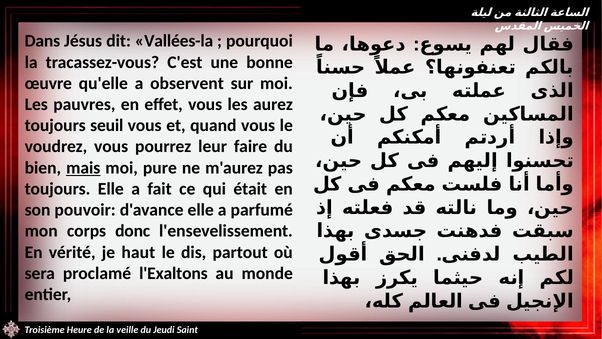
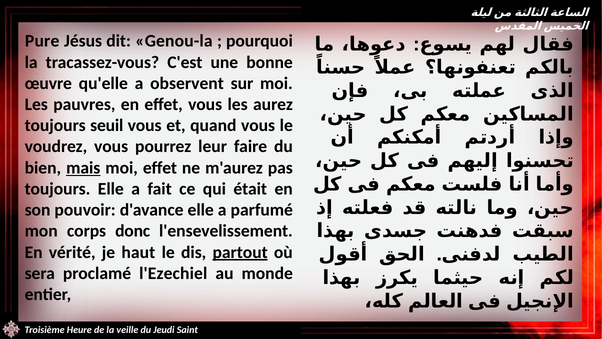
Dans: Dans -> Pure
Vallées-la: Vallées-la -> Genou-la
moi pure: pure -> effet
partout underline: none -> present
l'Exaltons: l'Exaltons -> l'Ezechiel
